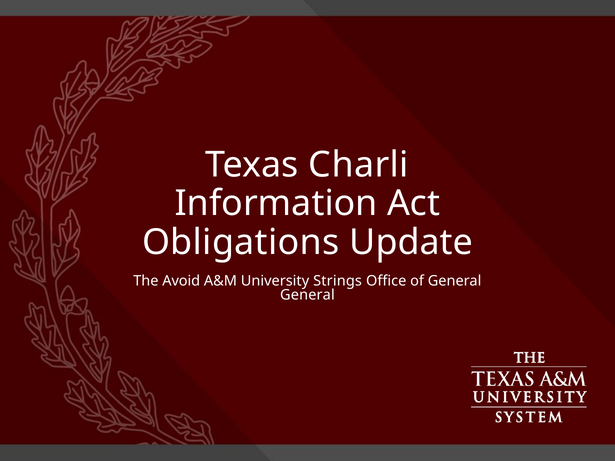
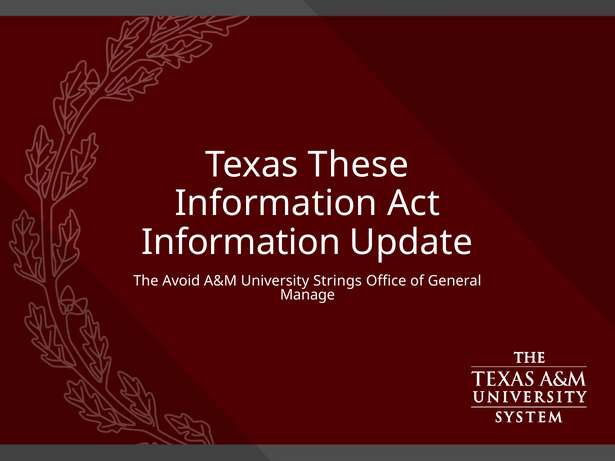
Charli: Charli -> These
Obligations at (241, 242): Obligations -> Information
General at (307, 295): General -> Manage
